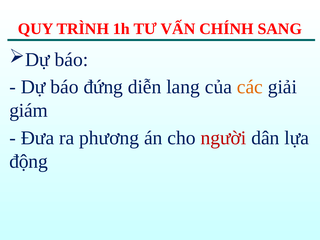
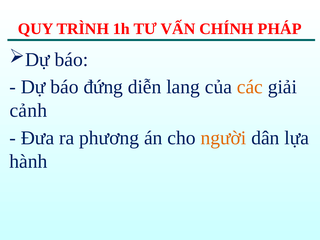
SANG: SANG -> PHÁP
giám: giám -> cảnh
người colour: red -> orange
động: động -> hành
